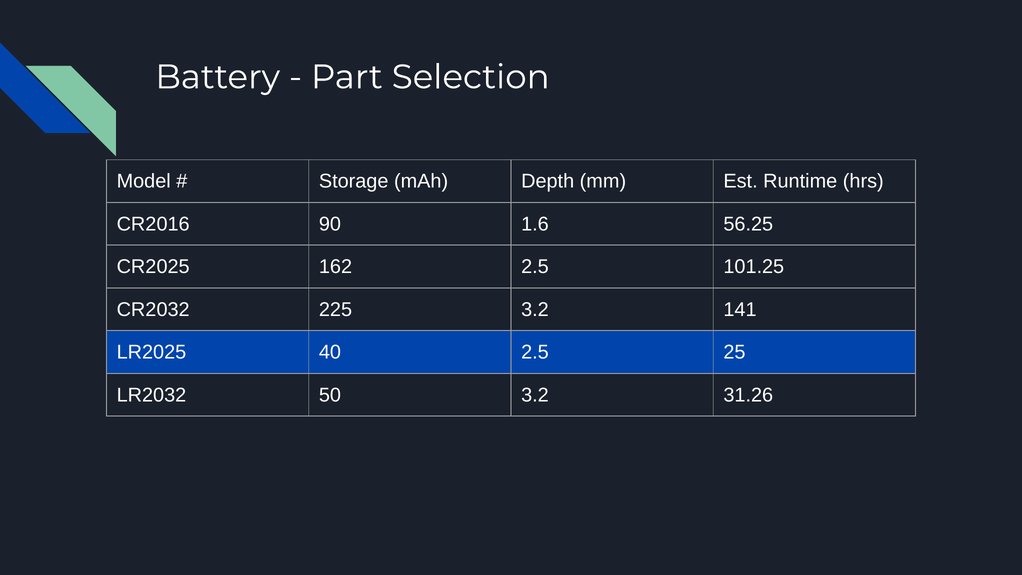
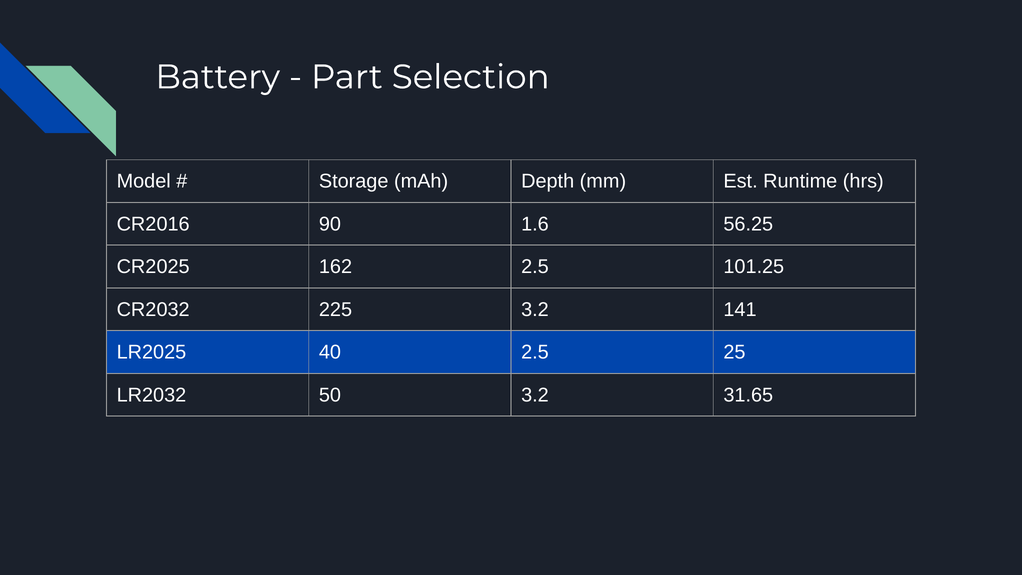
31.26: 31.26 -> 31.65
